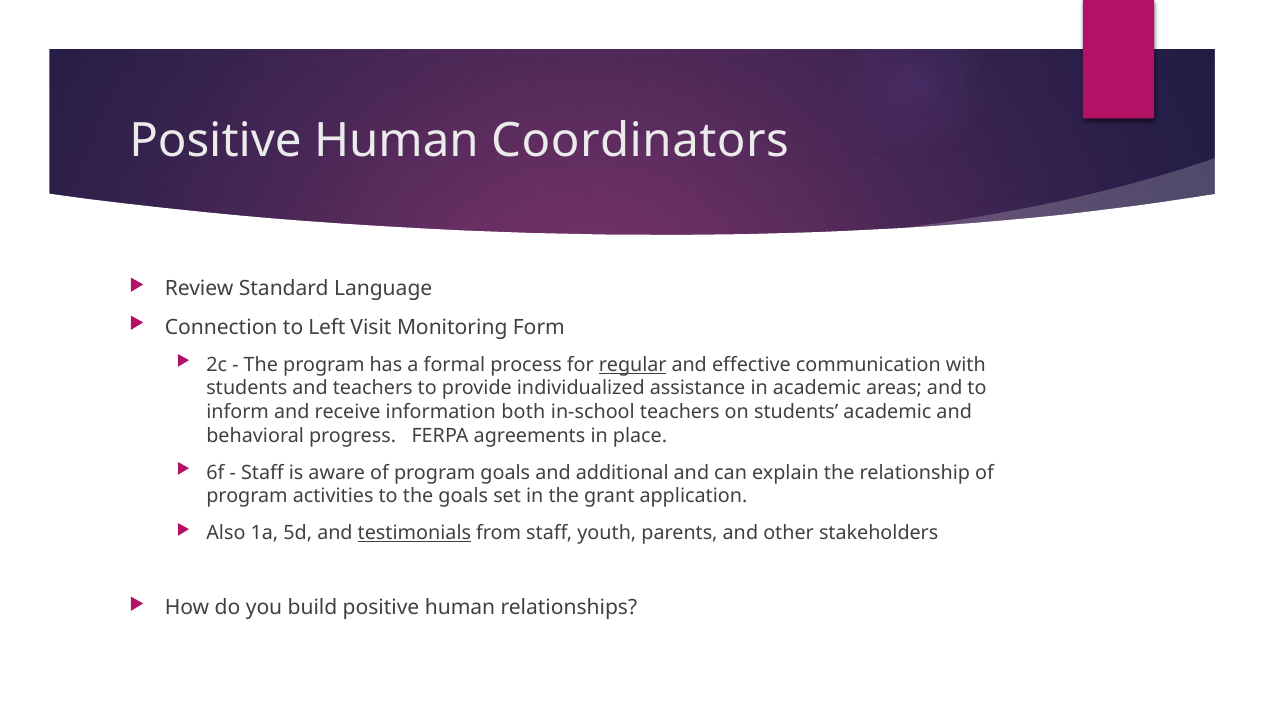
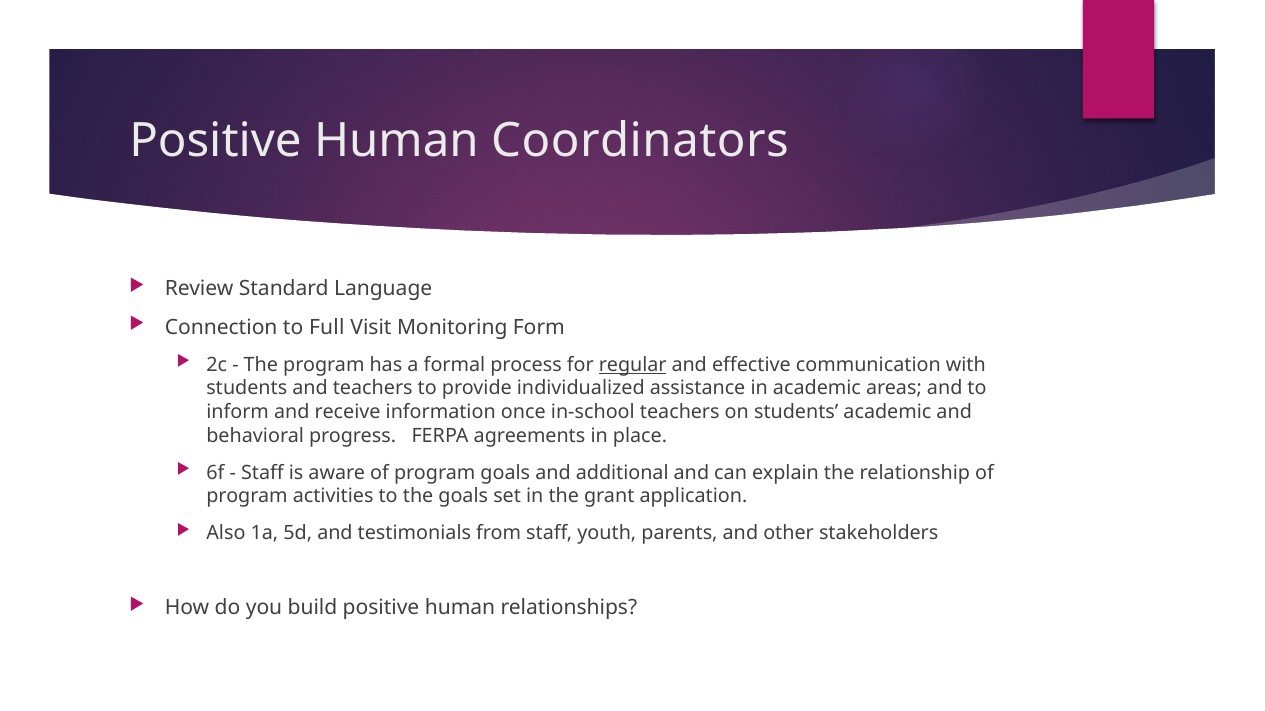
Left: Left -> Full
both: both -> once
testimonials underline: present -> none
